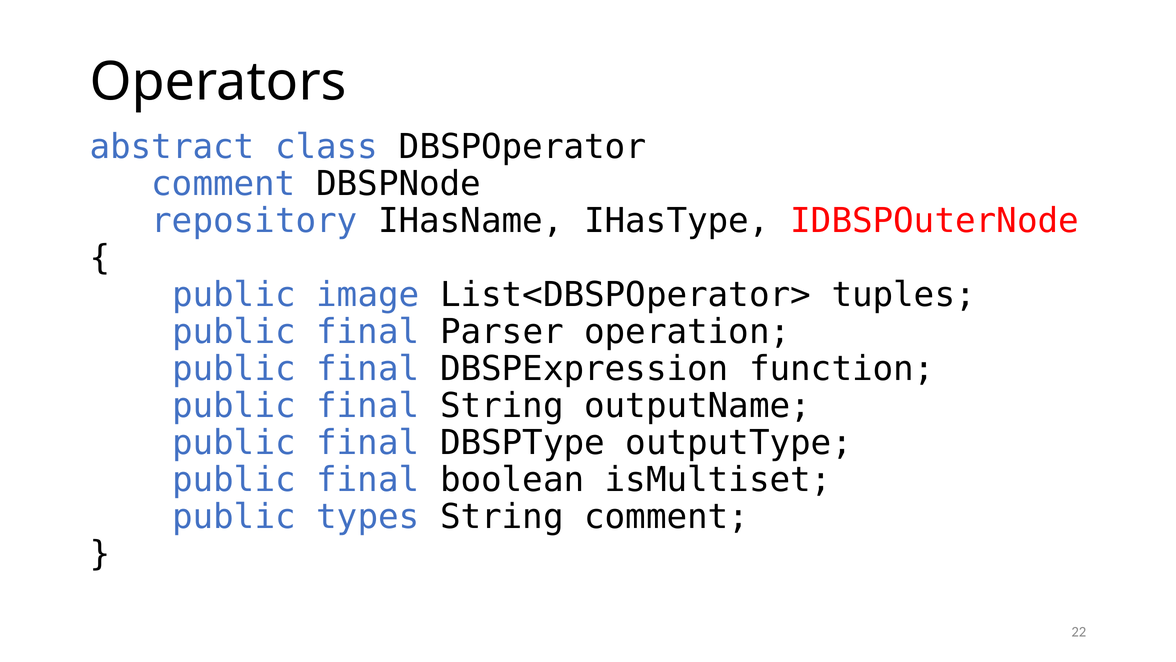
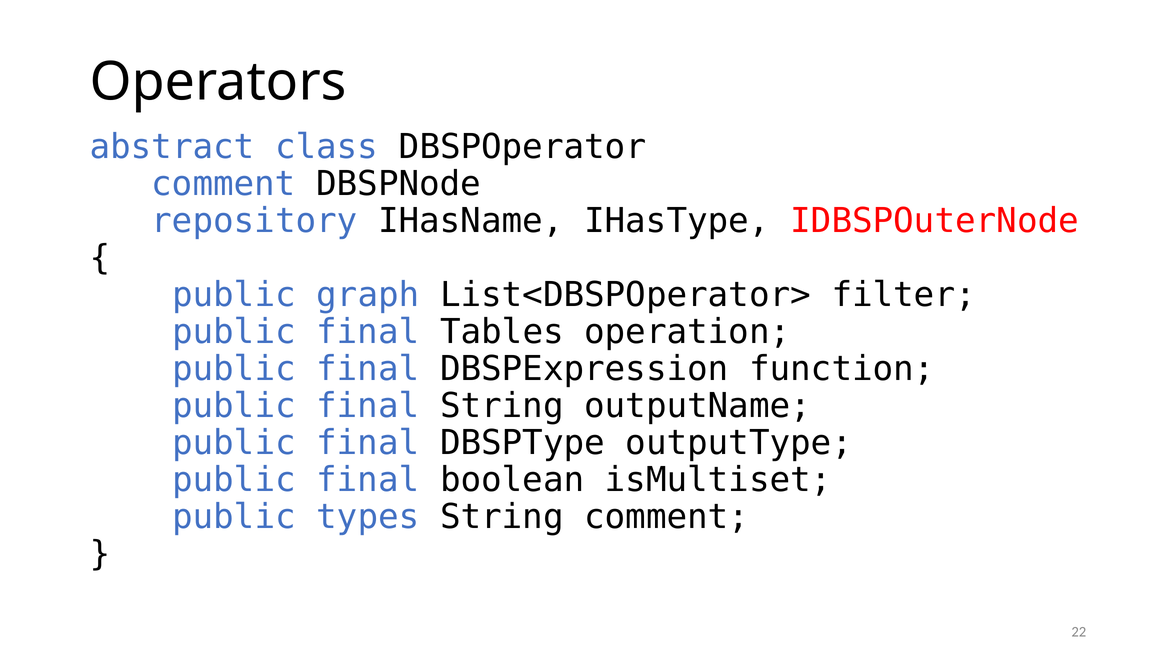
image: image -> graph
tuples: tuples -> filter
Parser: Parser -> Tables
